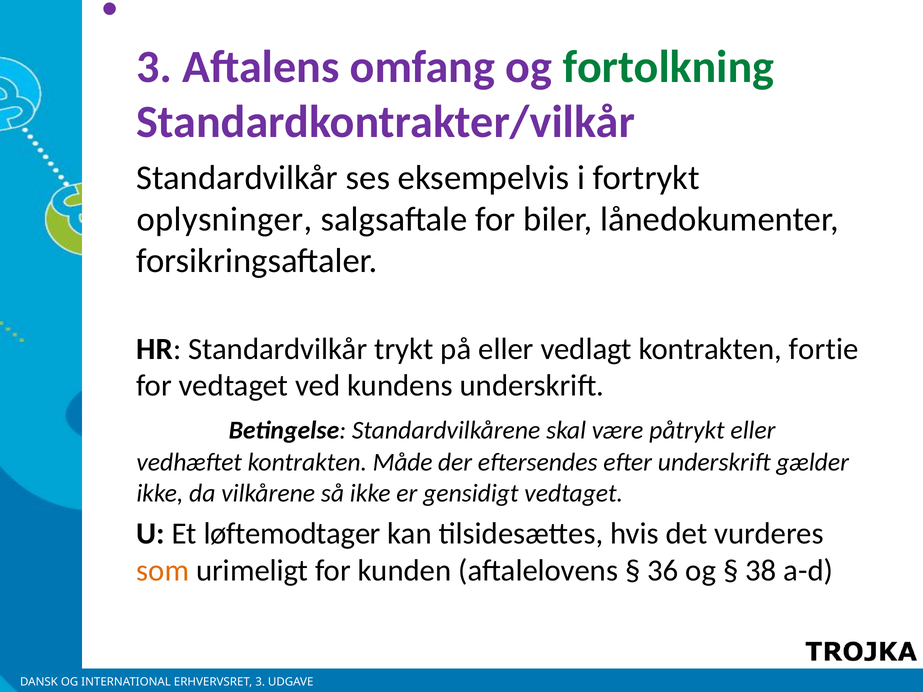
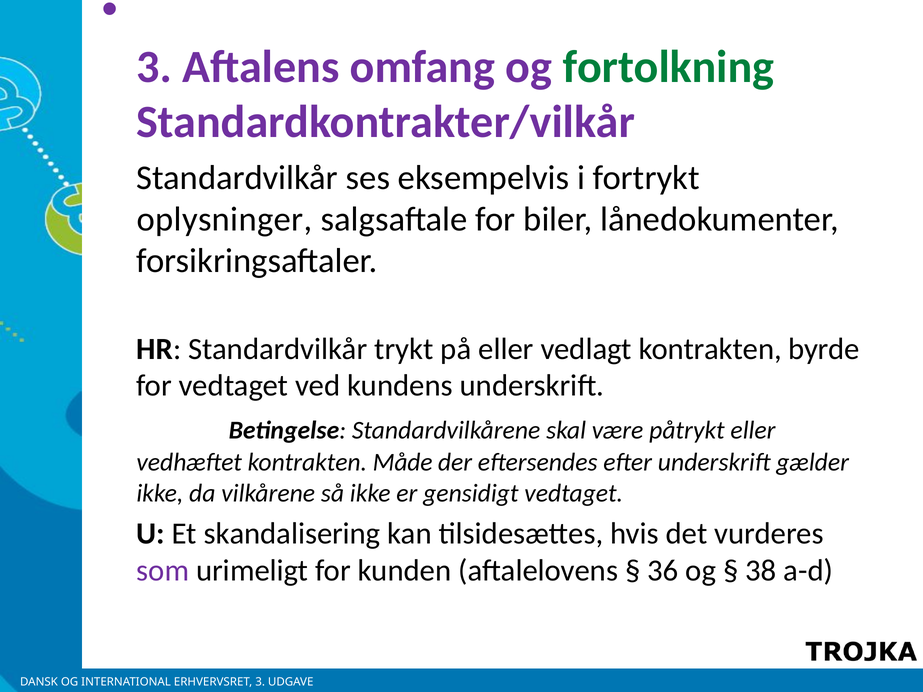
fortie: fortie -> byrde
løftemodtager: løftemodtager -> skandalisering
som colour: orange -> purple
